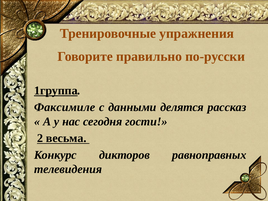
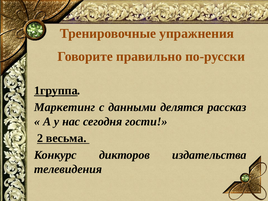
Факсимиле: Факсимиле -> Маркетинг
равноправных: равноправных -> издательства
